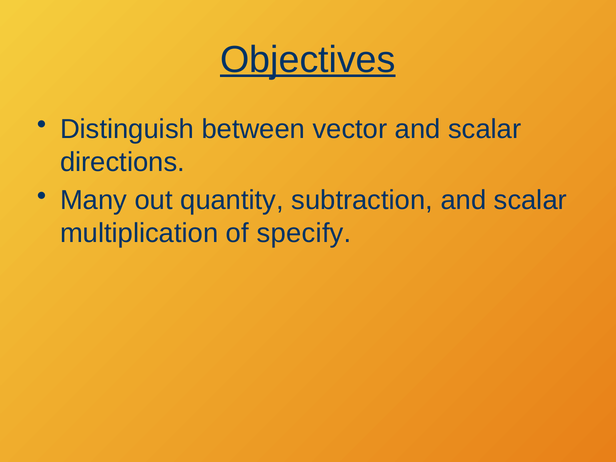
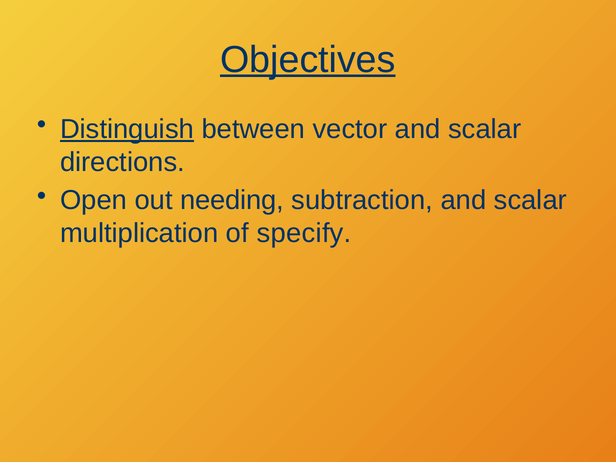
Distinguish underline: none -> present
Many: Many -> Open
quantity: quantity -> needing
